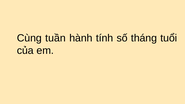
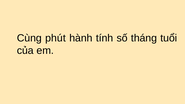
tuần: tuần -> phút
